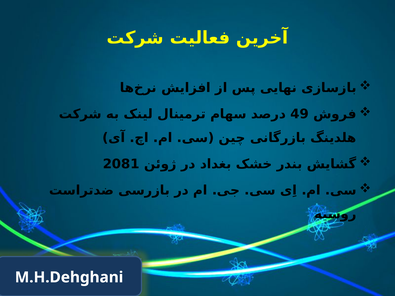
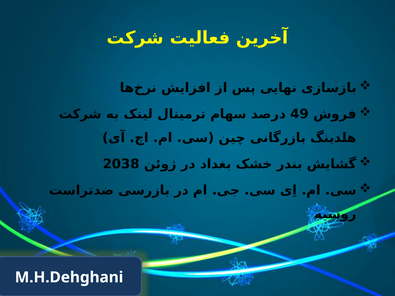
2081: 2081 -> 2038
